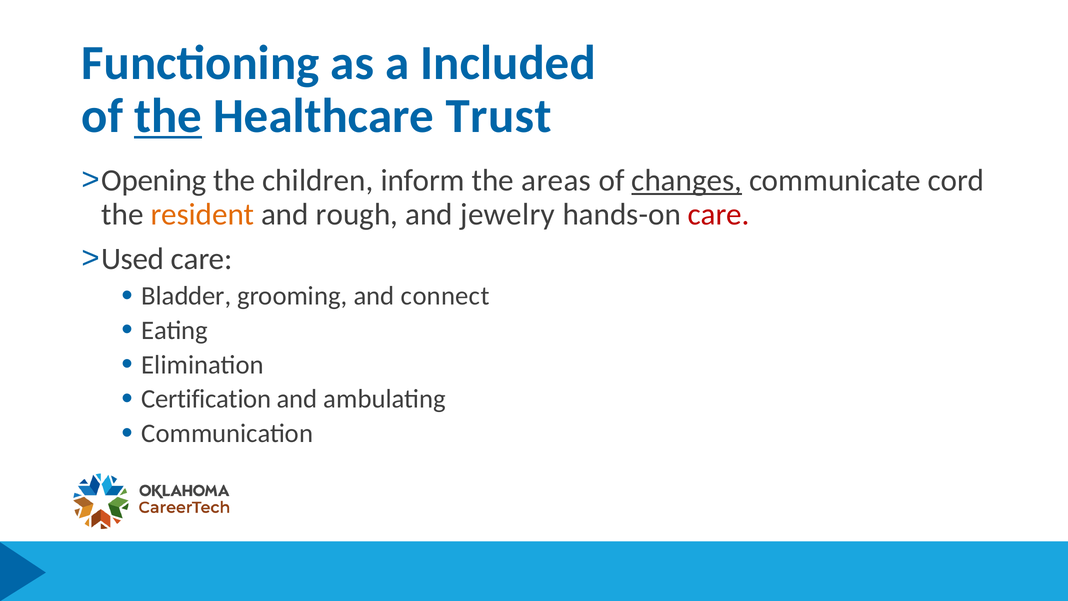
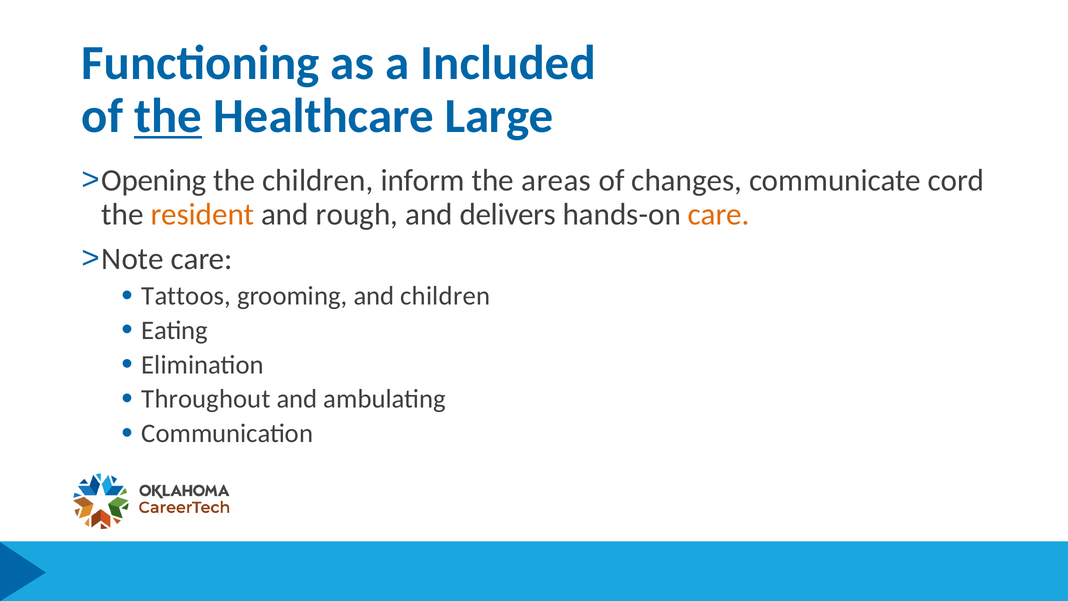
Trust: Trust -> Large
changes underline: present -> none
jewelry: jewelry -> delivers
care at (719, 214) colour: red -> orange
Used: Used -> Note
Bladder: Bladder -> Tattoos
and connect: connect -> children
Certification: Certification -> Throughout
